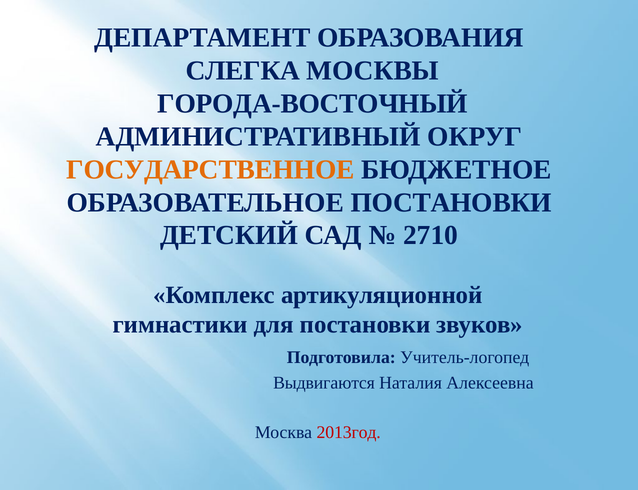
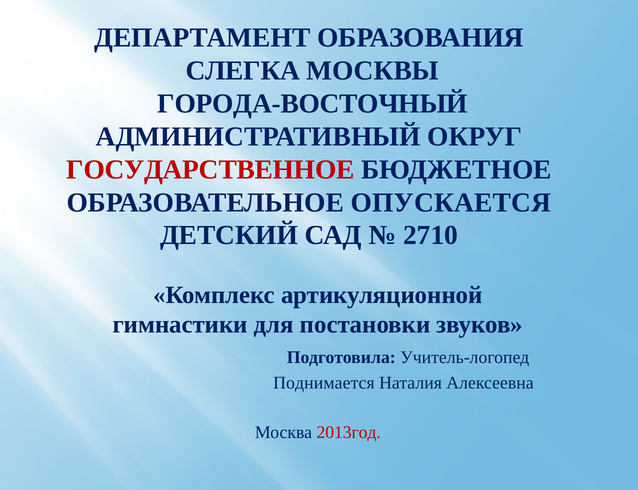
ГОСУДАРСТВЕННОЕ colour: orange -> red
ОБРАЗОВАТЕЛЬНОЕ ПОСТАНОВКИ: ПОСТАНОВКИ -> ОПУСКАЕТСЯ
Выдвигаются: Выдвигаются -> Поднимается
